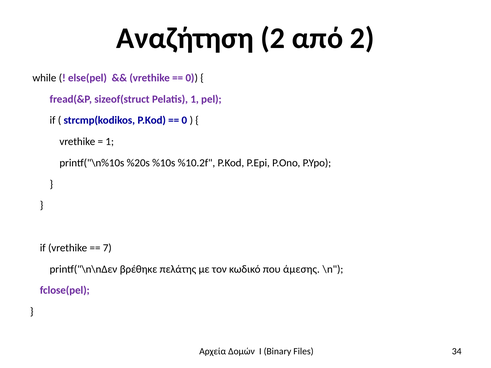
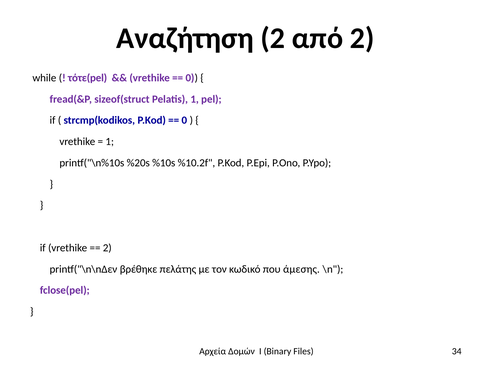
else(pel: else(pel -> τότε(pel
7 at (107, 248): 7 -> 2
